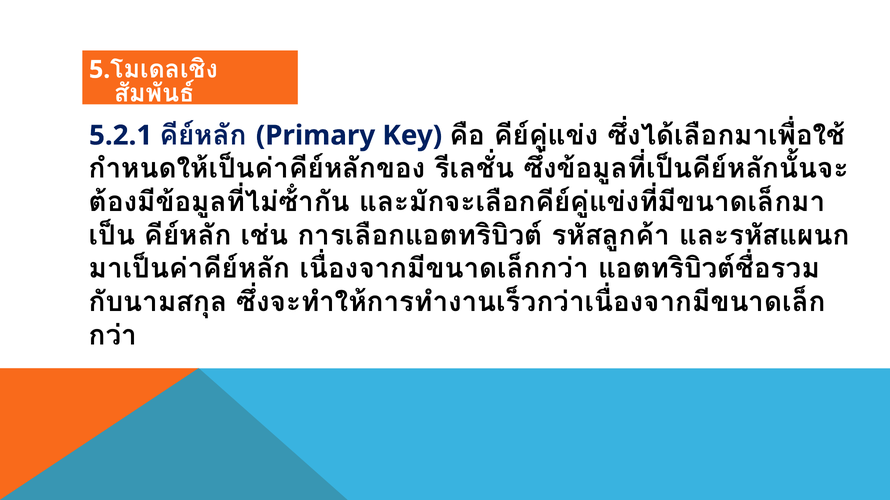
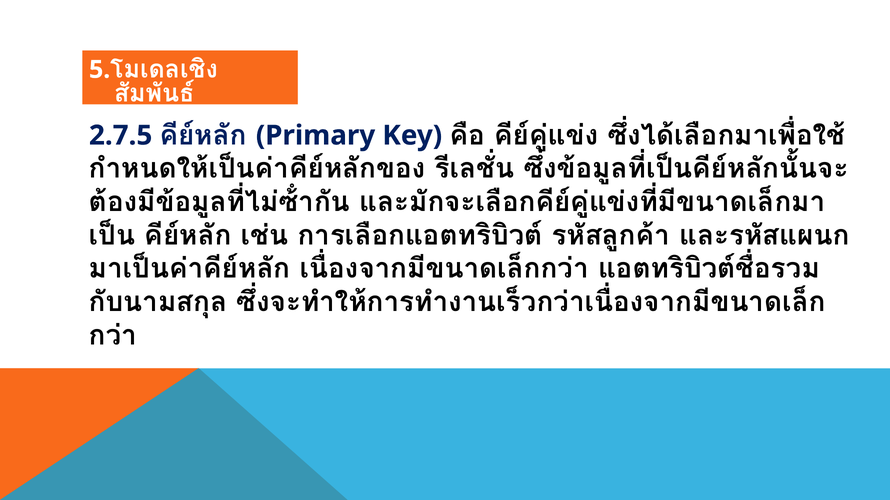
5.2.1: 5.2.1 -> 2.7.5
